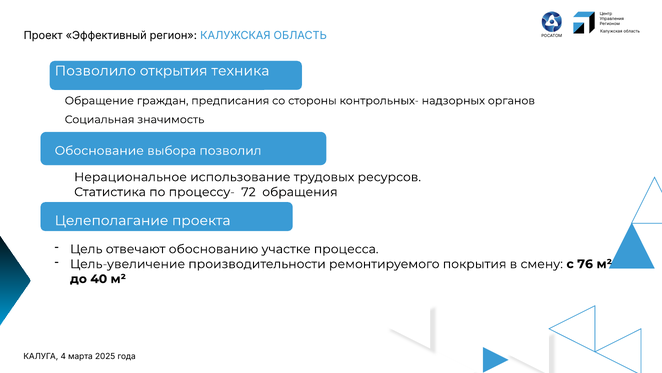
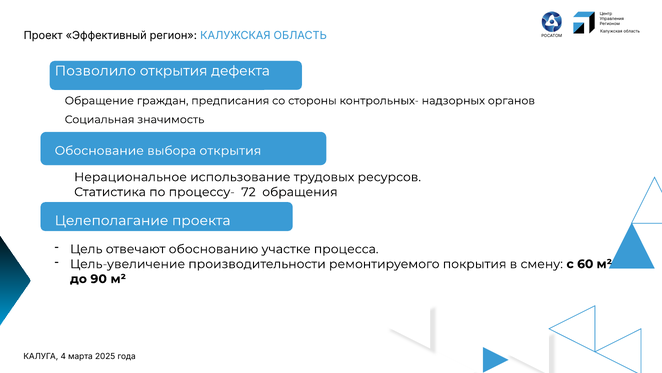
техника: техника -> дефекта
выбора позволил: позволил -> открытия
76: 76 -> 60
40: 40 -> 90
